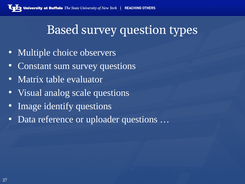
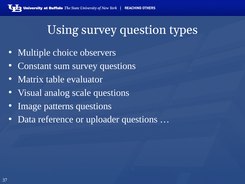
Based: Based -> Using
identify: identify -> patterns
